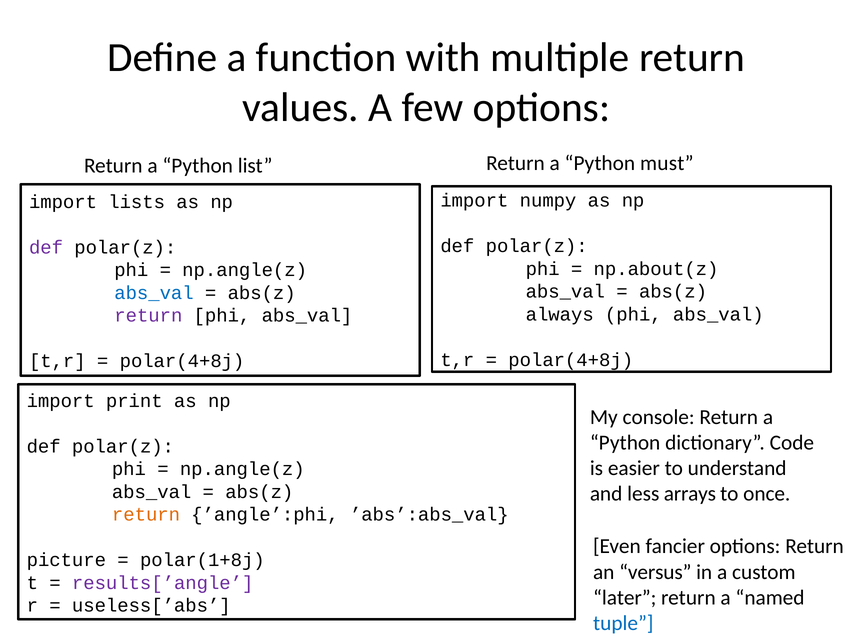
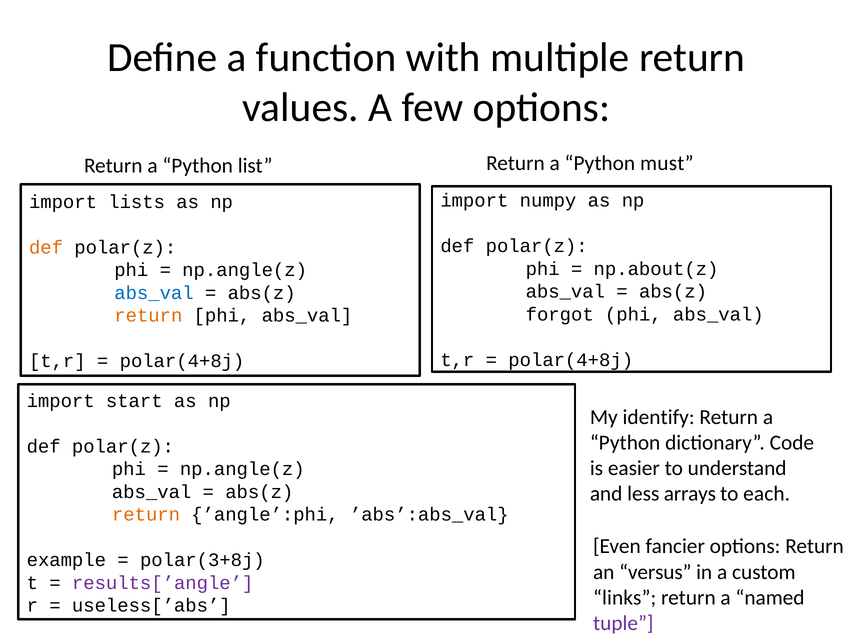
def at (46, 247) colour: purple -> orange
always: always -> forgot
return at (148, 315) colour: purple -> orange
print: print -> start
console: console -> identify
once: once -> each
picture: picture -> example
polar(1+8j: polar(1+8j -> polar(3+8j
later: later -> links
tuple colour: blue -> purple
